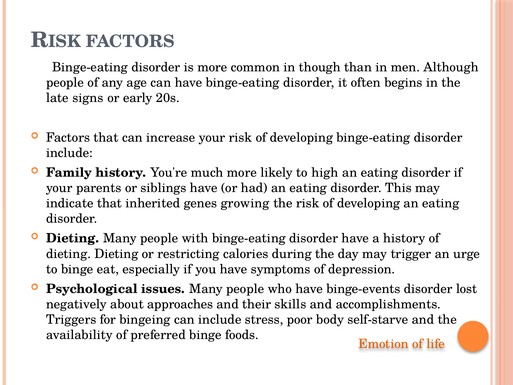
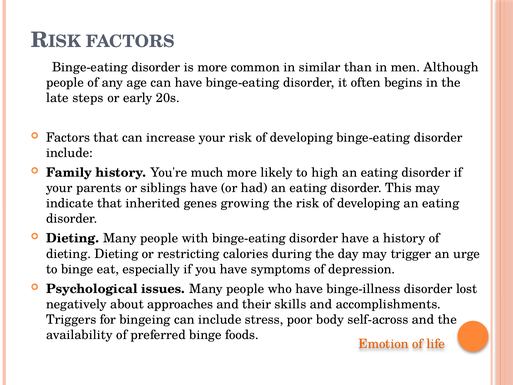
though: though -> similar
signs: signs -> steps
binge-events: binge-events -> binge-illness
self-starve: self-starve -> self-across
